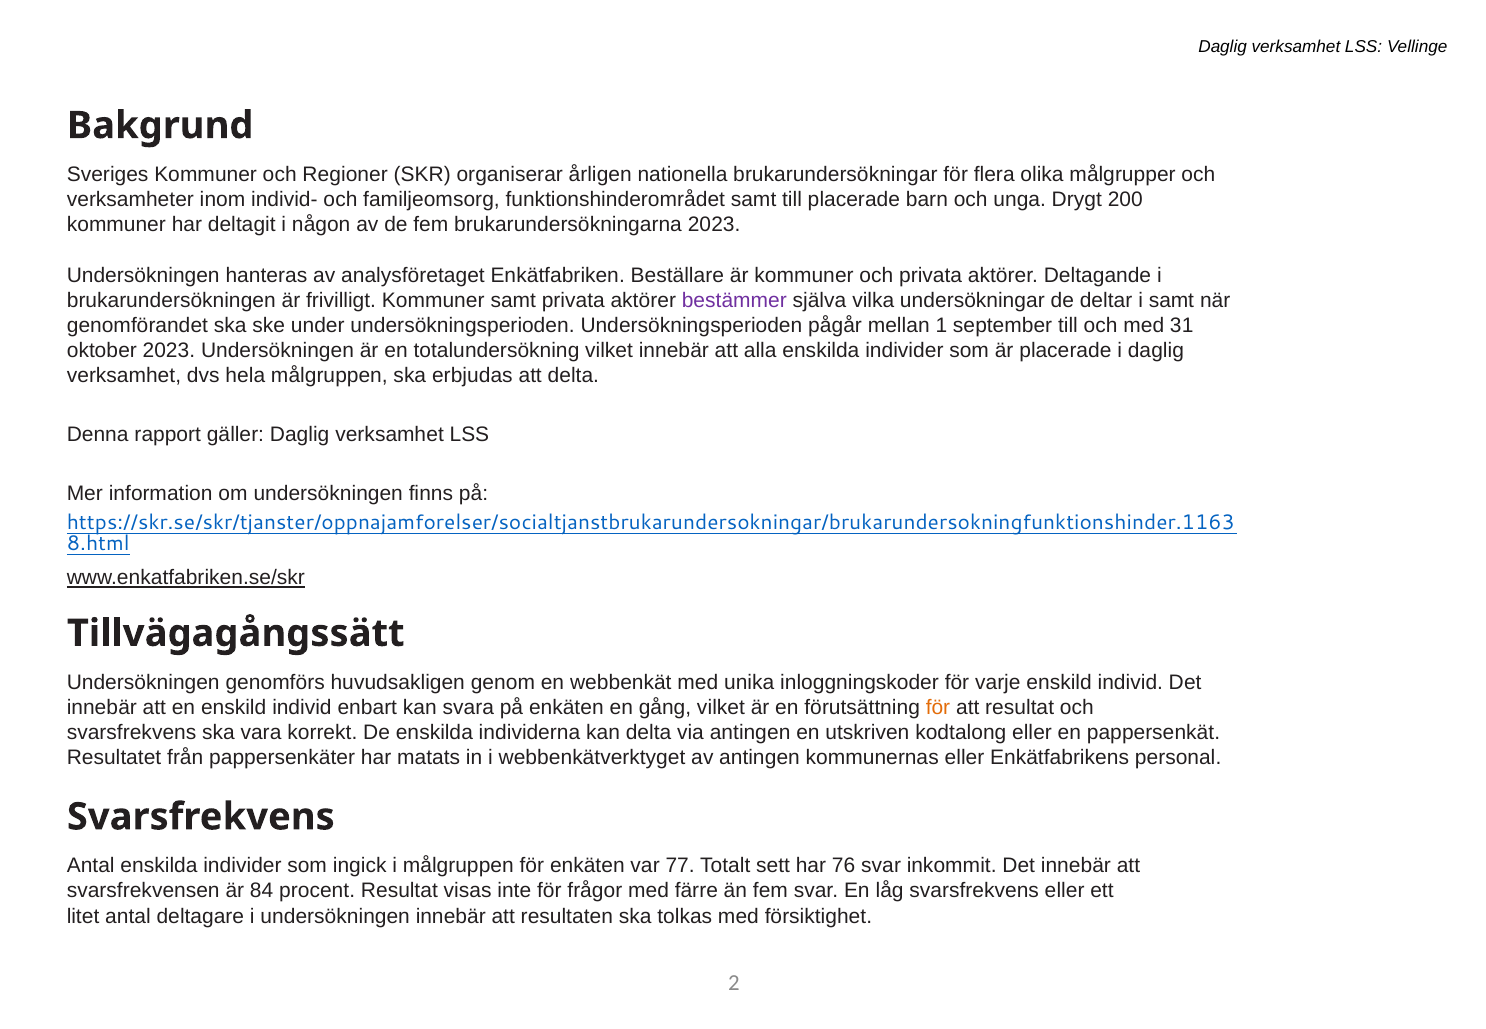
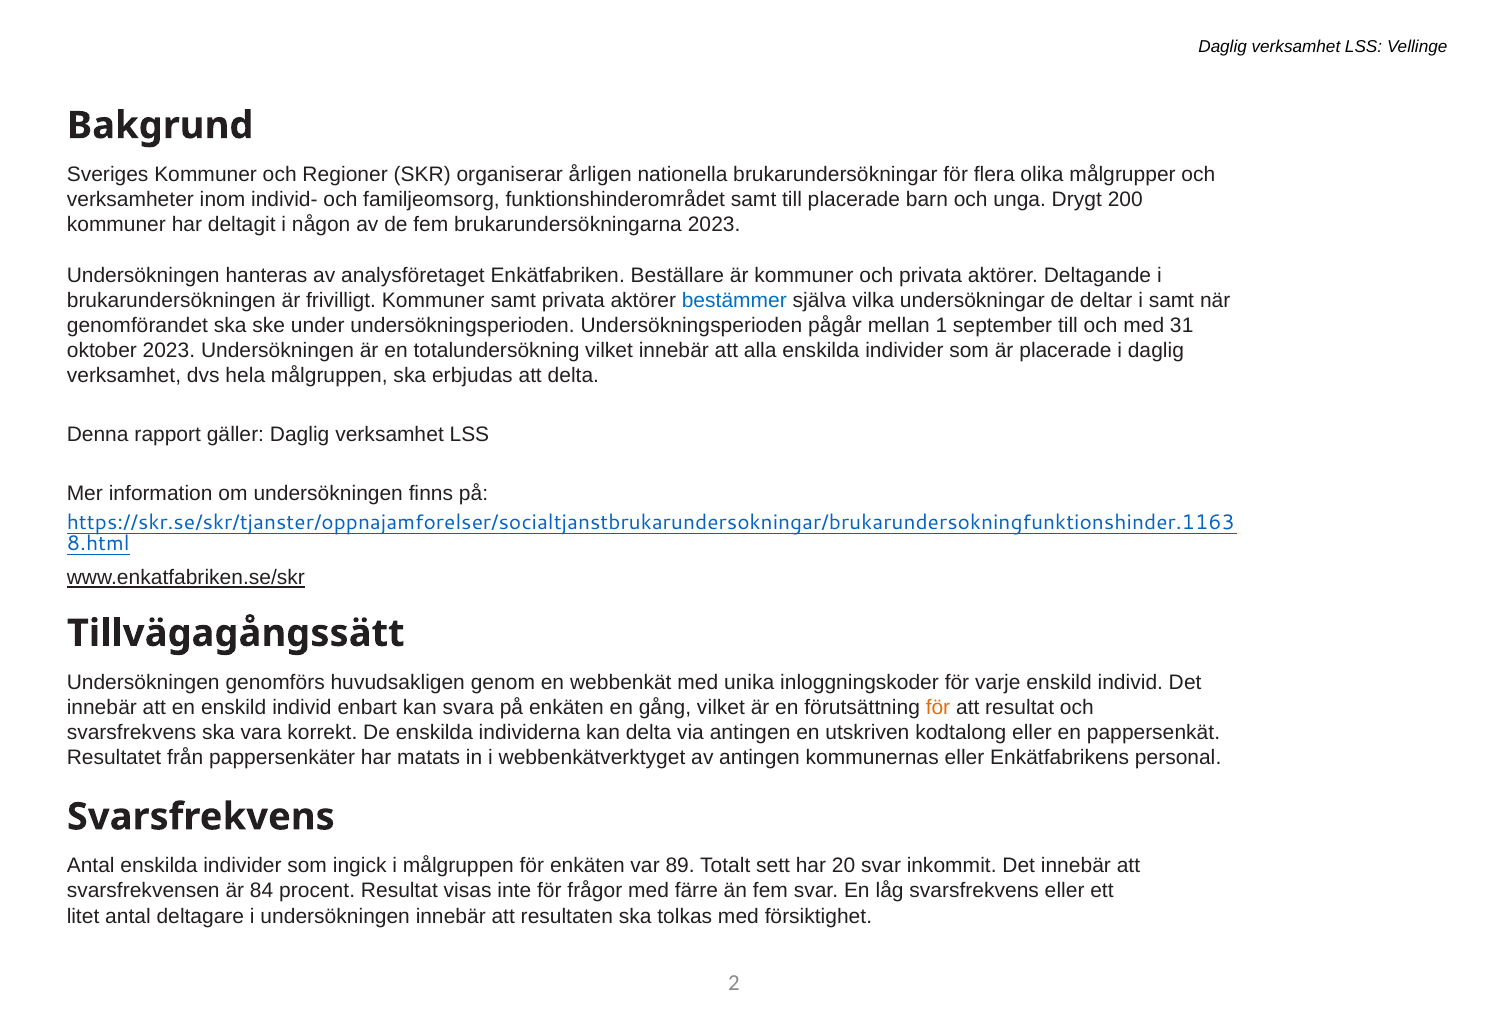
bestämmer colour: purple -> blue
77: 77 -> 89
76: 76 -> 20
